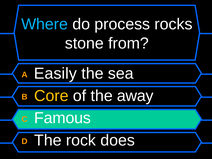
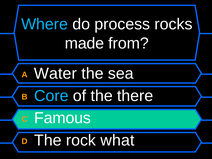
stone: stone -> made
Easily: Easily -> Water
Core colour: yellow -> light blue
away: away -> there
does: does -> what
